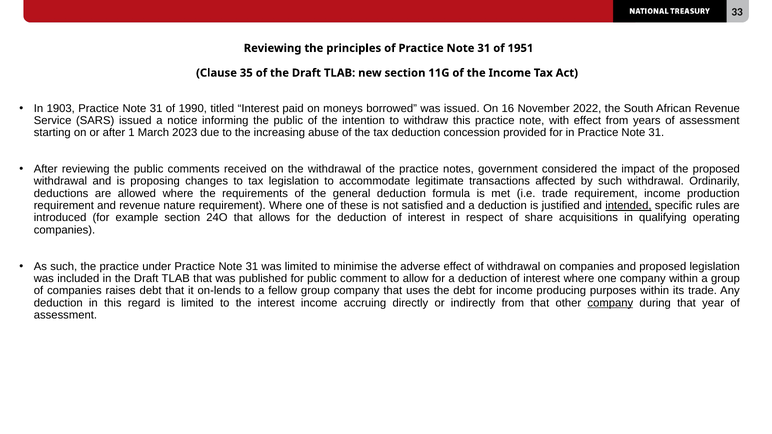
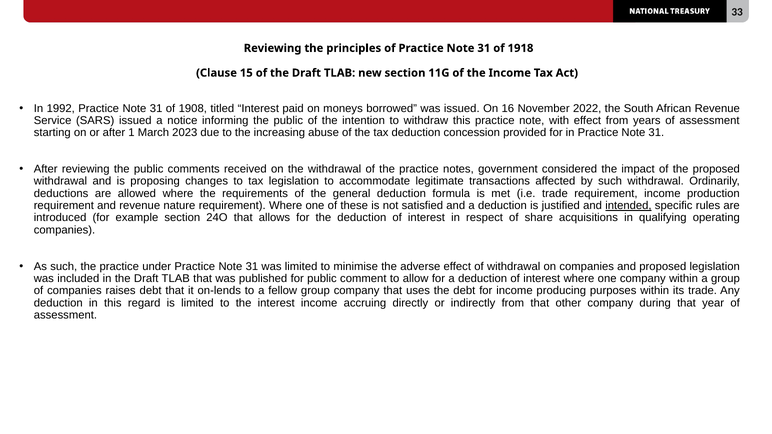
1951: 1951 -> 1918
35: 35 -> 15
1903: 1903 -> 1992
1990: 1990 -> 1908
company at (610, 303) underline: present -> none
